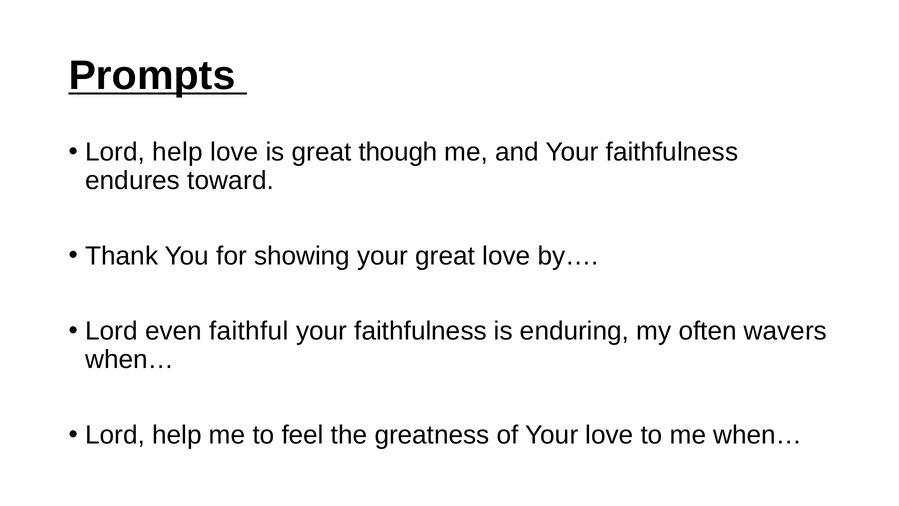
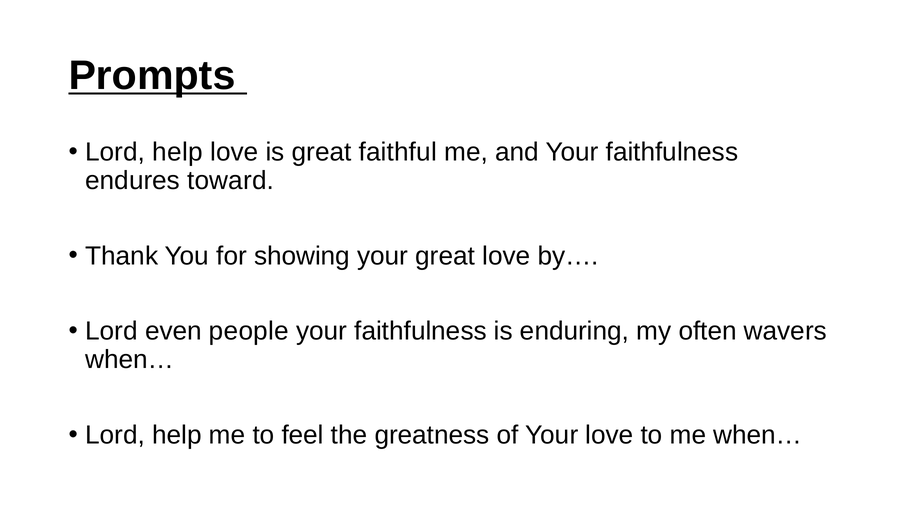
though: though -> faithful
faithful: faithful -> people
